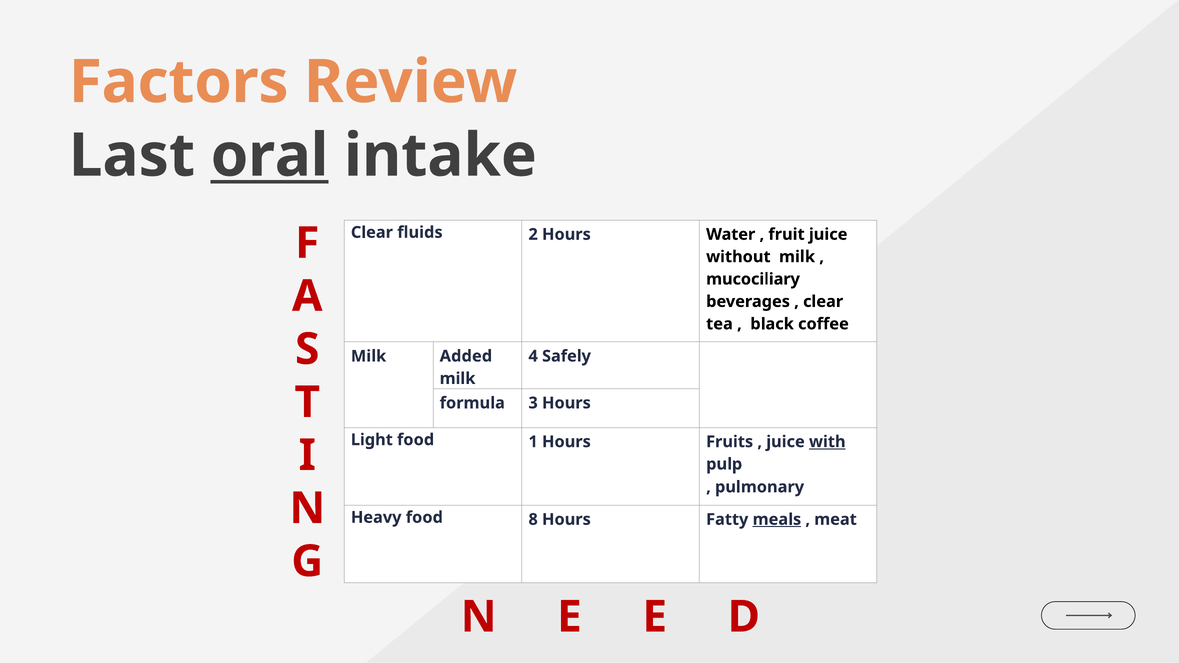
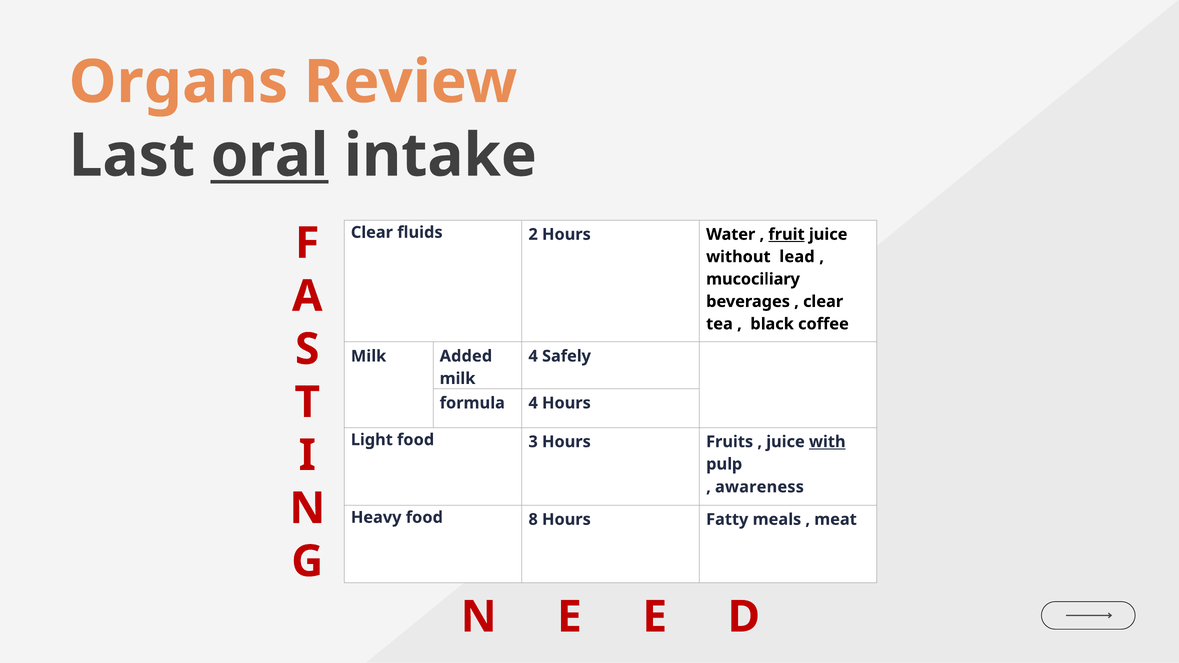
Factors: Factors -> Organs
fruit underline: none -> present
without milk: milk -> lead
formula 3: 3 -> 4
1: 1 -> 3
pulmonary: pulmonary -> awareness
meals underline: present -> none
